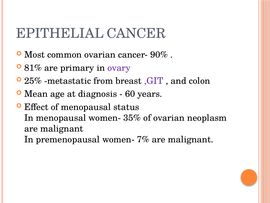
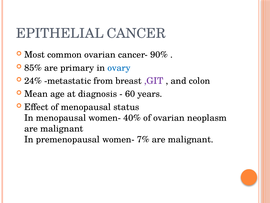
81%: 81% -> 85%
ovary colour: purple -> blue
25%: 25% -> 24%
35%: 35% -> 40%
